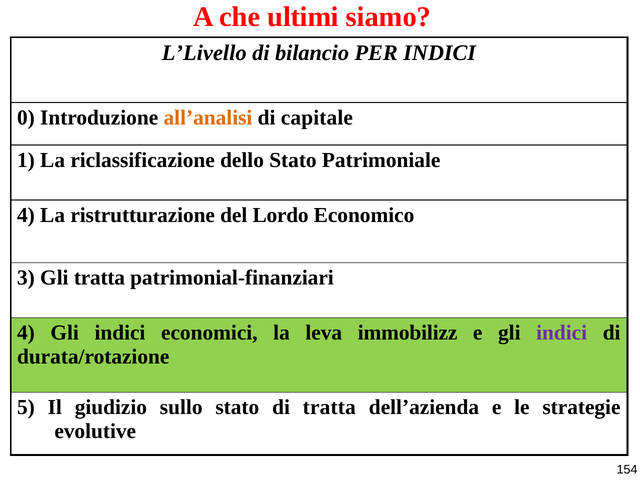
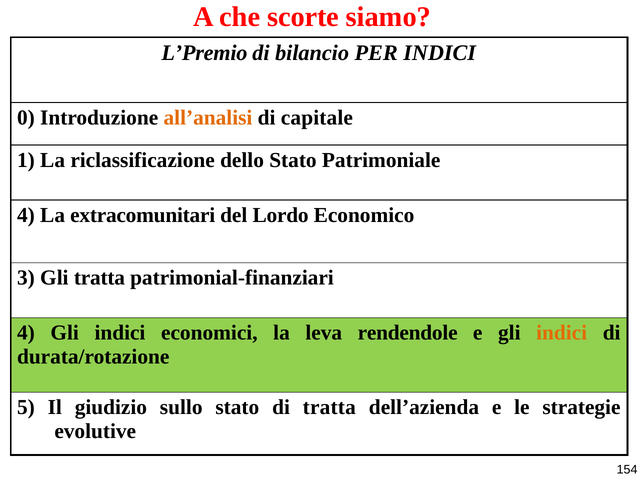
ultimi: ultimi -> scorte
L’Livello: L’Livello -> L’Premio
ristrutturazione: ristrutturazione -> extracomunitari
immobilizz: immobilizz -> rendendole
indici at (562, 333) colour: purple -> orange
